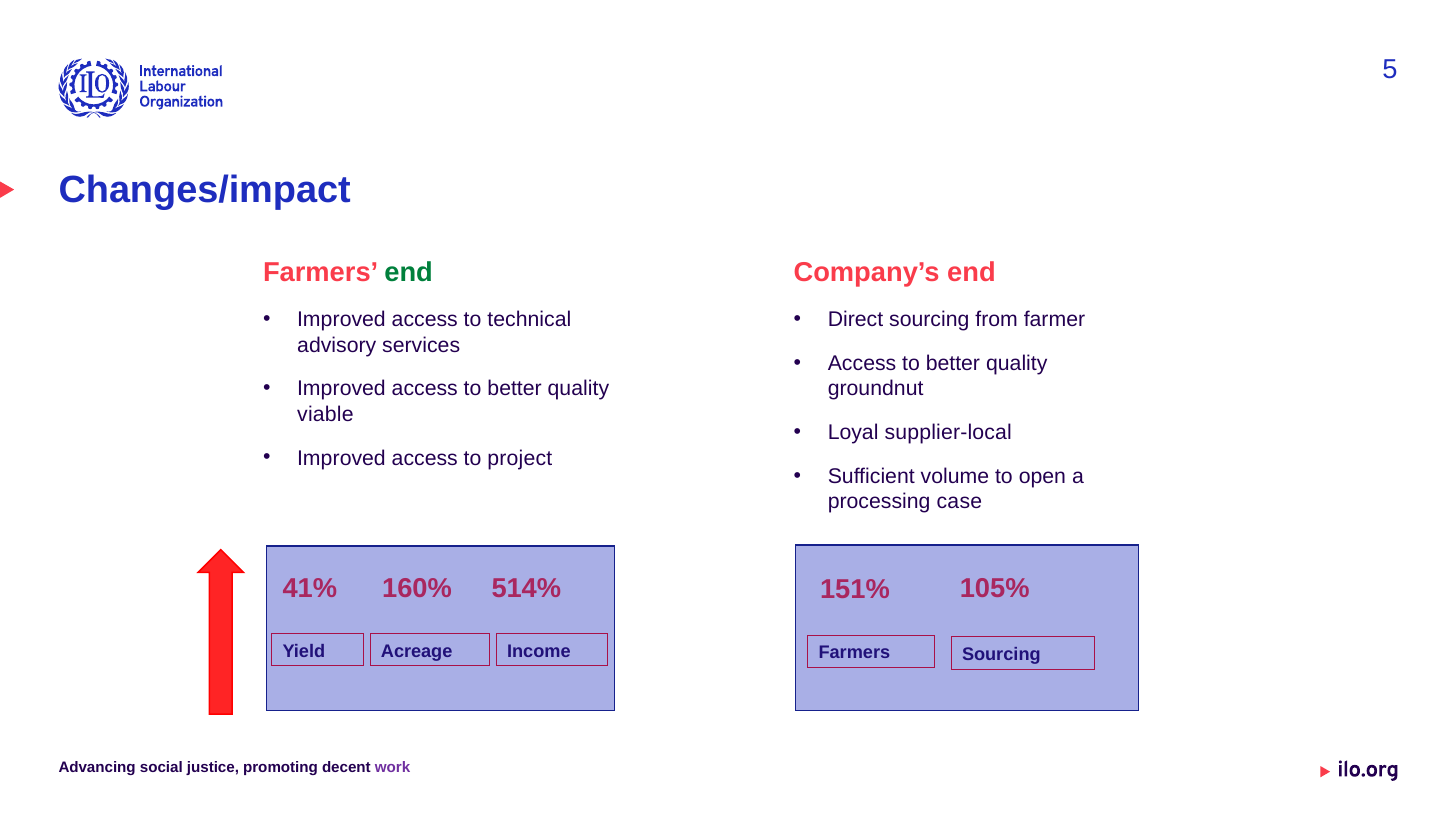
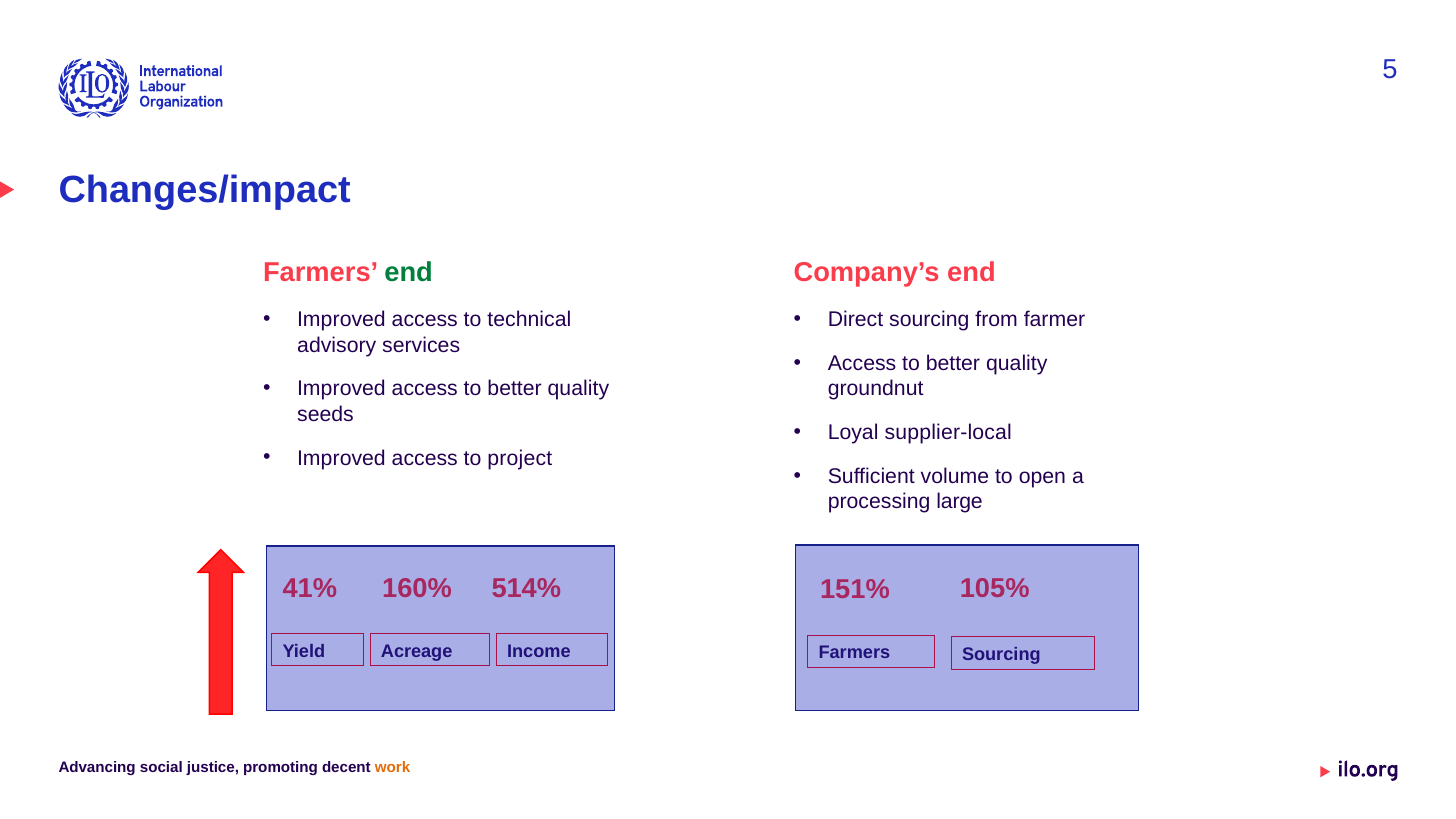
viable: viable -> seeds
case: case -> large
work colour: purple -> orange
